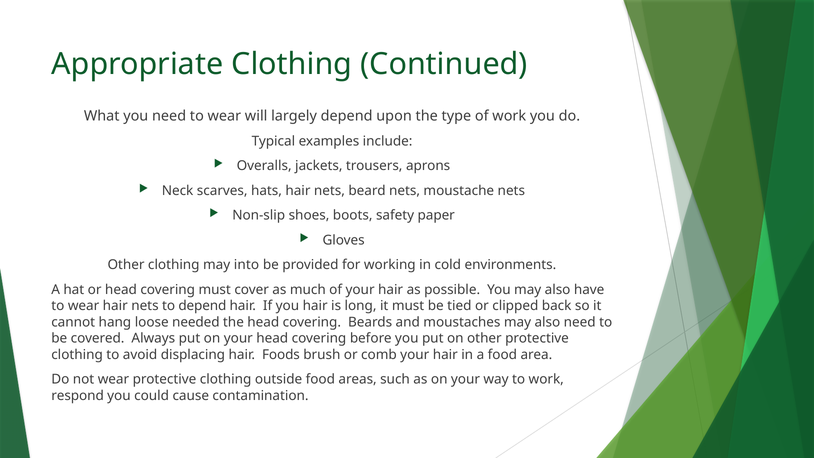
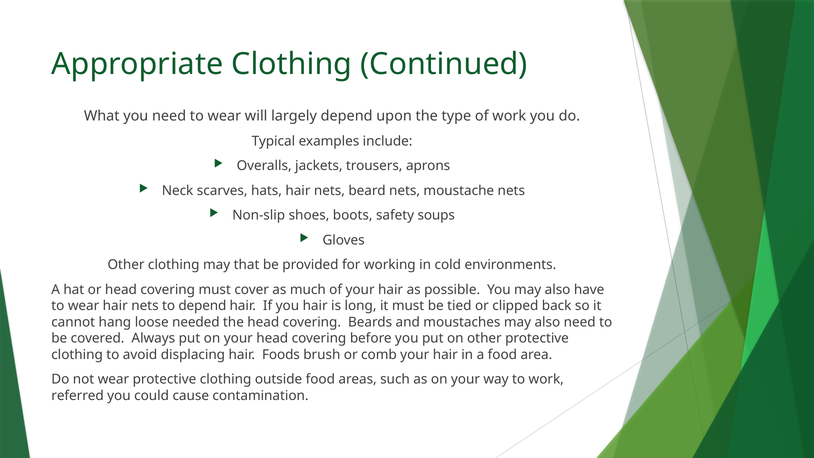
paper: paper -> soups
into: into -> that
respond: respond -> referred
